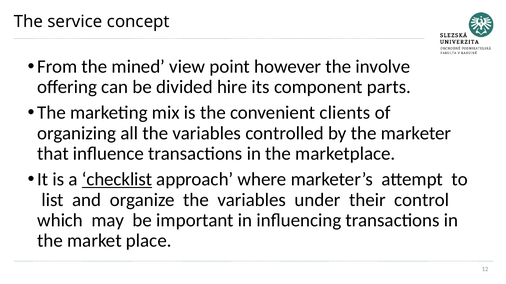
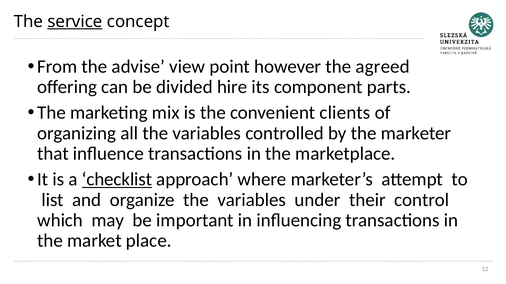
service underline: none -> present
mined: mined -> advise
involve: involve -> agreed
